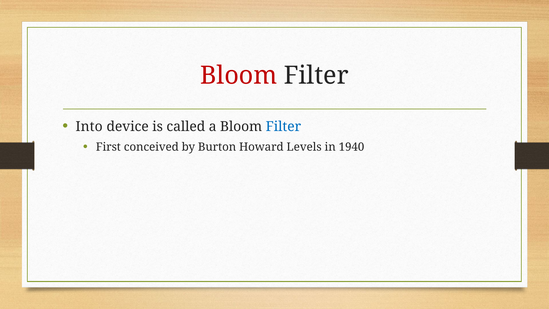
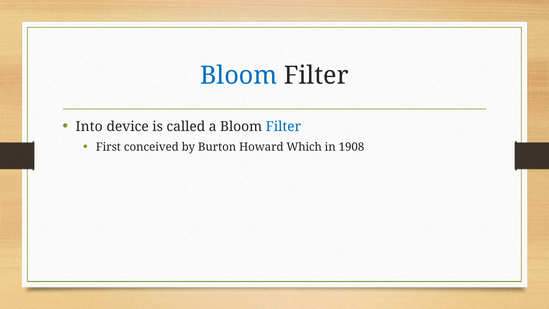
Bloom at (239, 75) colour: red -> blue
Levels: Levels -> Which
1940: 1940 -> 1908
